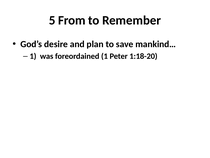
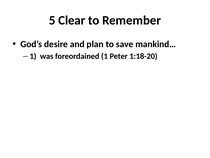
From: From -> Clear
